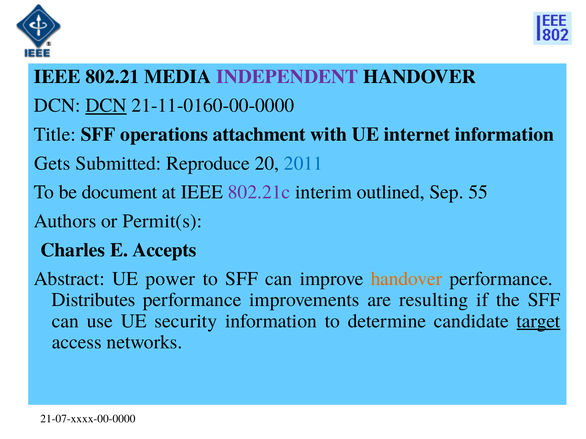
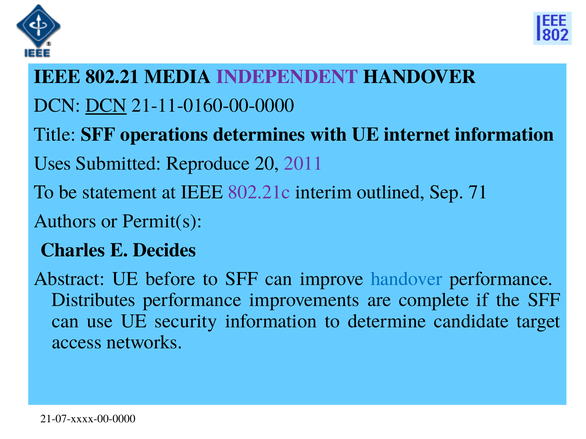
attachment: attachment -> determines
Gets: Gets -> Uses
2011 colour: blue -> purple
document: document -> statement
55: 55 -> 71
Accepts: Accepts -> Decides
power: power -> before
handover at (406, 279) colour: orange -> blue
resulting: resulting -> complete
target underline: present -> none
